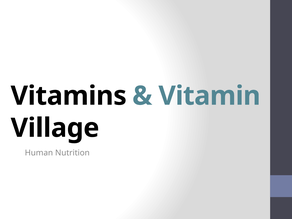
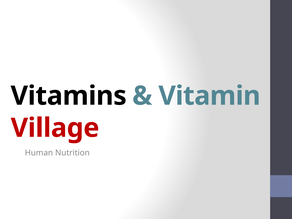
Village colour: black -> red
